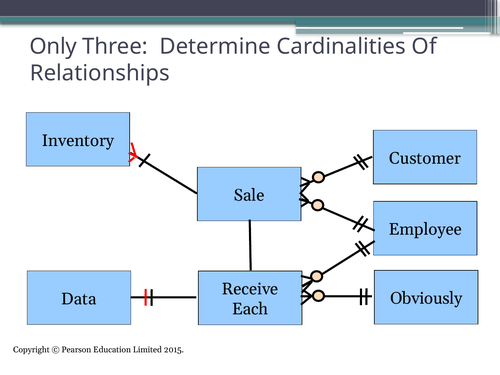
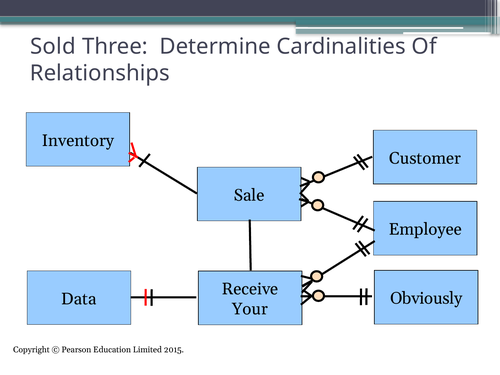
Only: Only -> Sold
Each: Each -> Your
